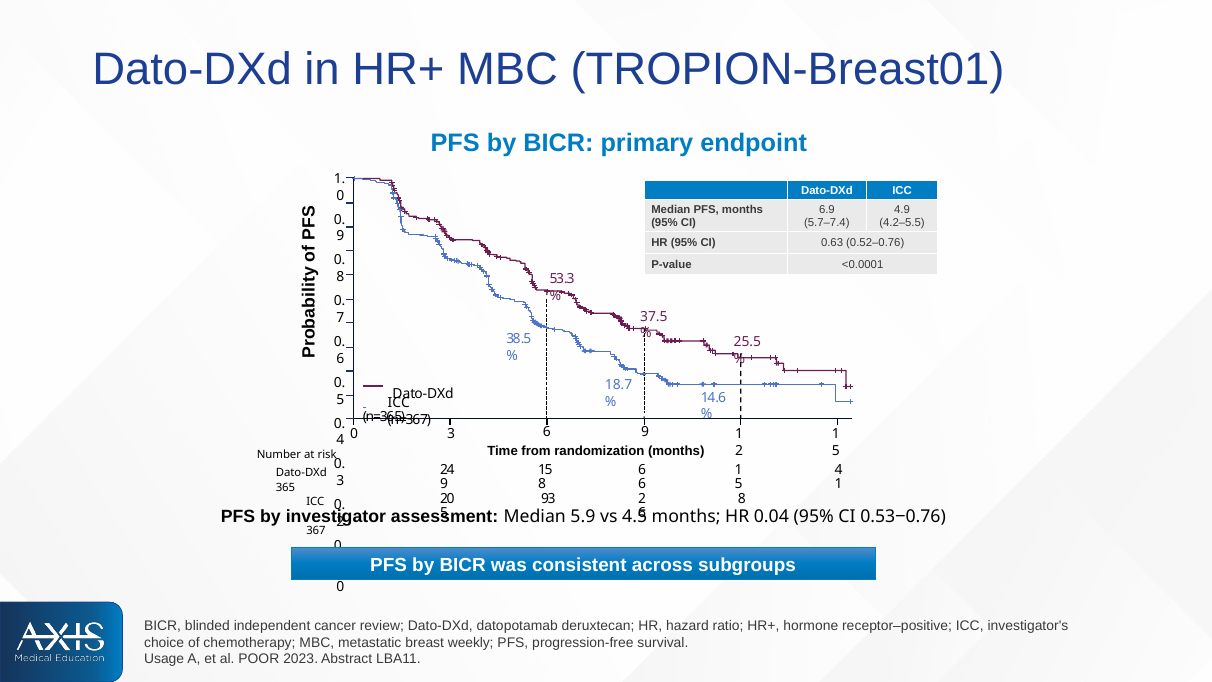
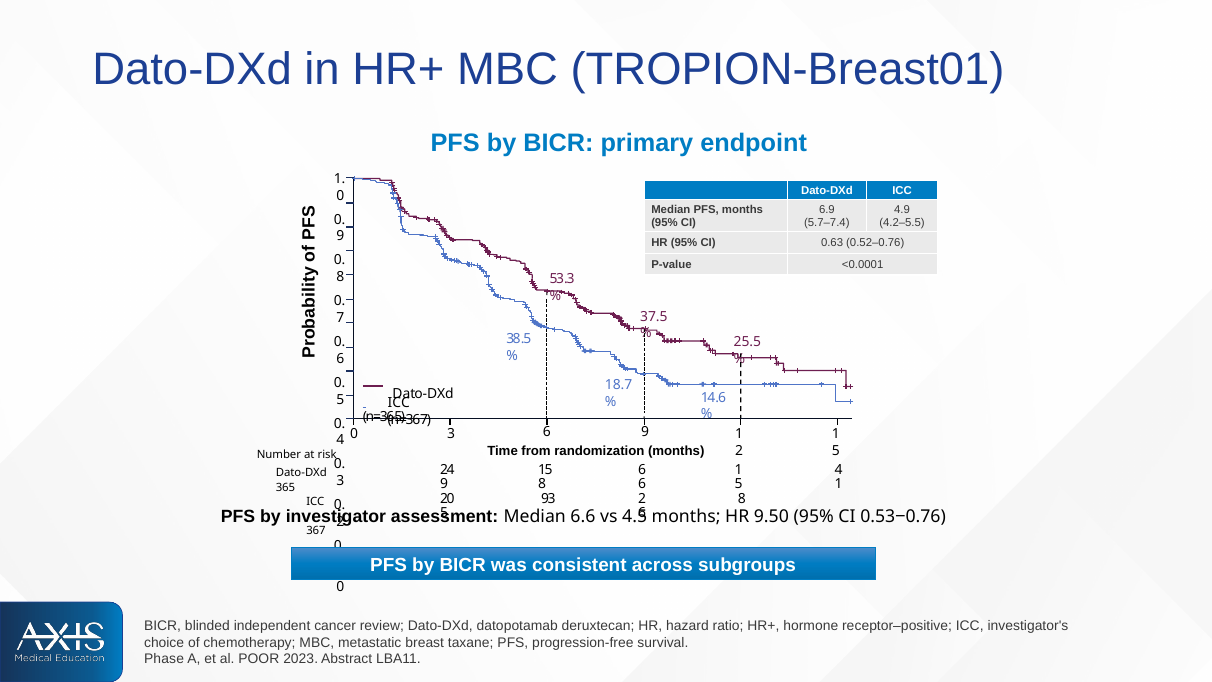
5.9: 5.9 -> 6.6
0.04: 0.04 -> 9.50
weekly: weekly -> taxane
Usage: Usage -> Phase
